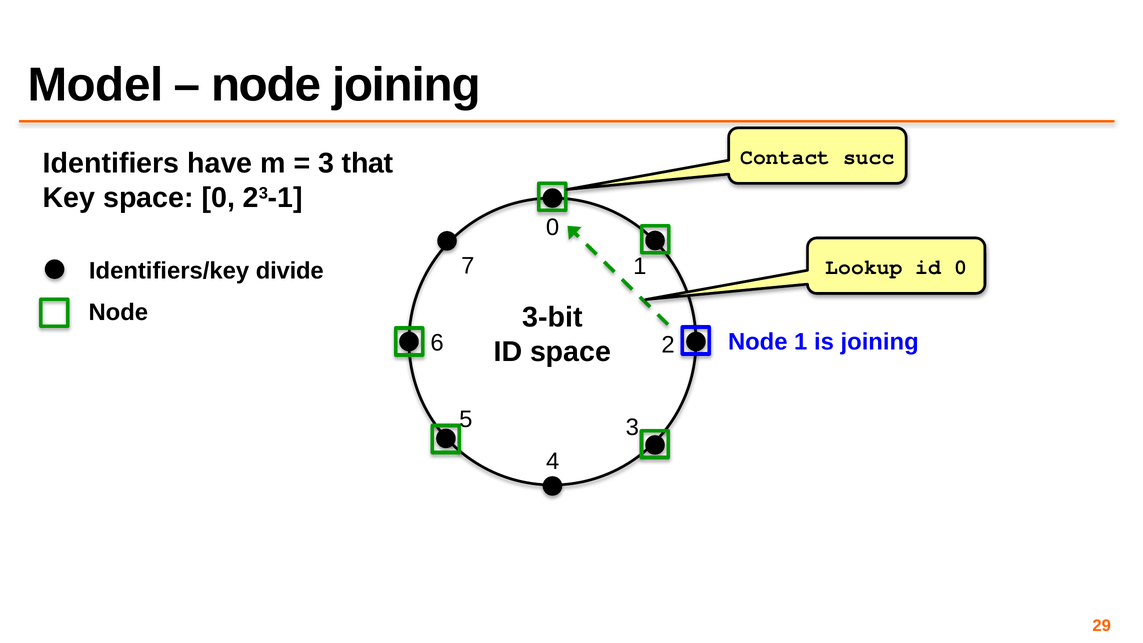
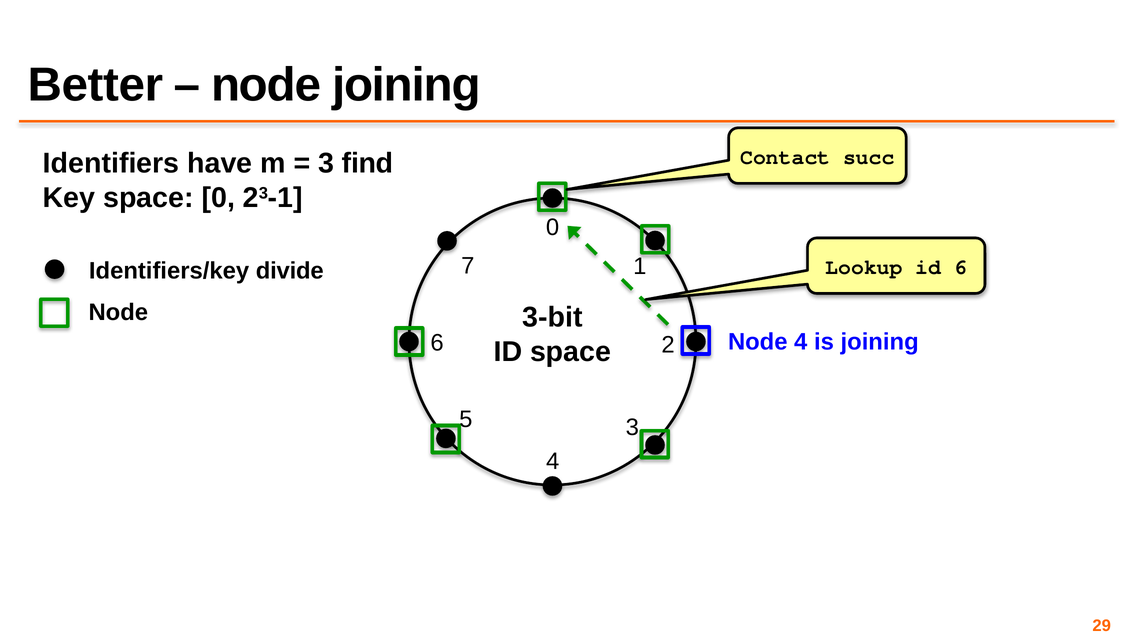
Model: Model -> Better
that: that -> find
id 0: 0 -> 6
Node 1: 1 -> 4
